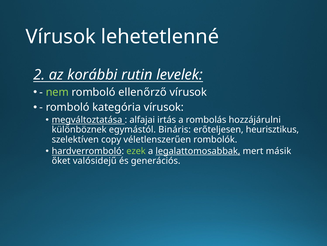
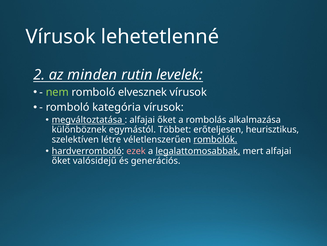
korábbi: korábbi -> minden
ellenőrző: ellenőrző -> elvesznek
irtás at (167, 120): irtás -> őket
hozzájárulni: hozzájárulni -> alkalmazása
Bináris: Bináris -> Többet
copy: copy -> létre
rombolók underline: none -> present
ezek colour: light green -> pink
mert másik: másik -> alfajai
